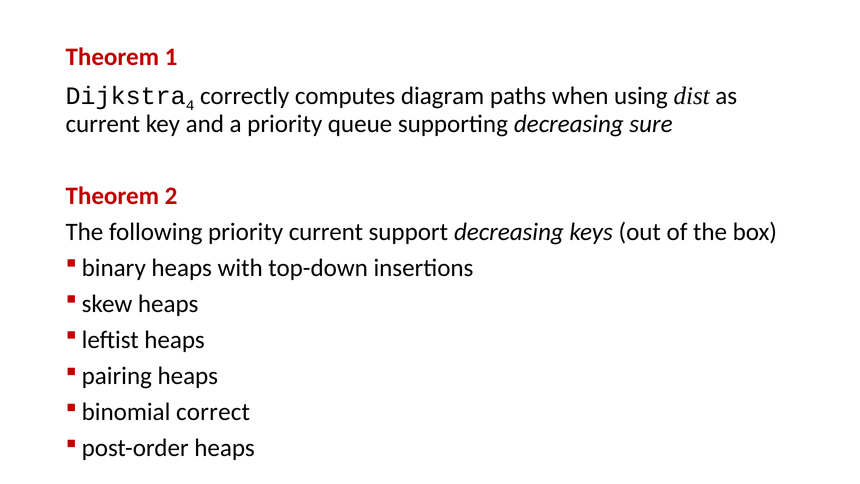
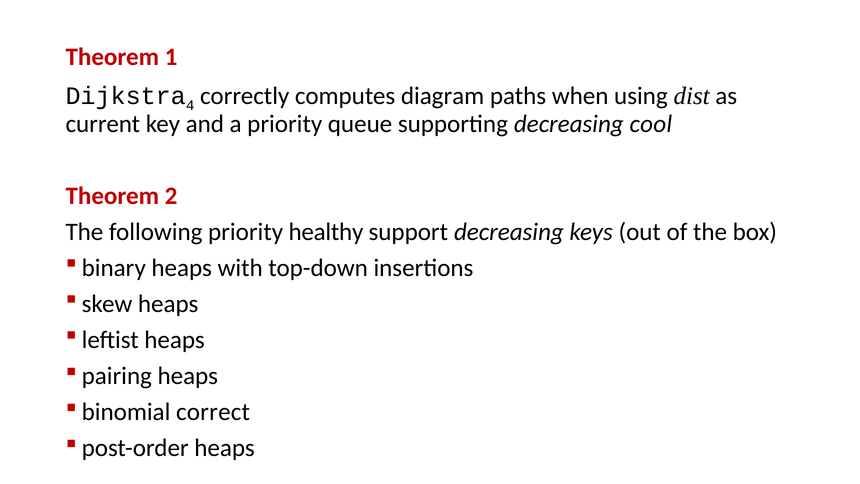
sure: sure -> cool
priority current: current -> healthy
